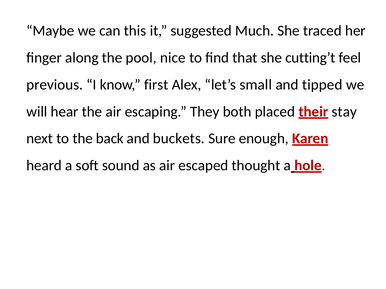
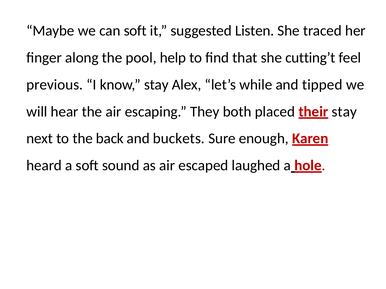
can this: this -> soft
Much: Much -> Listen
nice: nice -> help
know first: first -> stay
small: small -> while
thought: thought -> laughed
